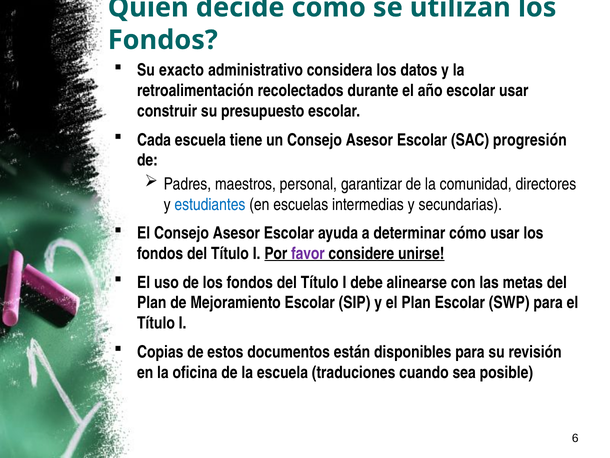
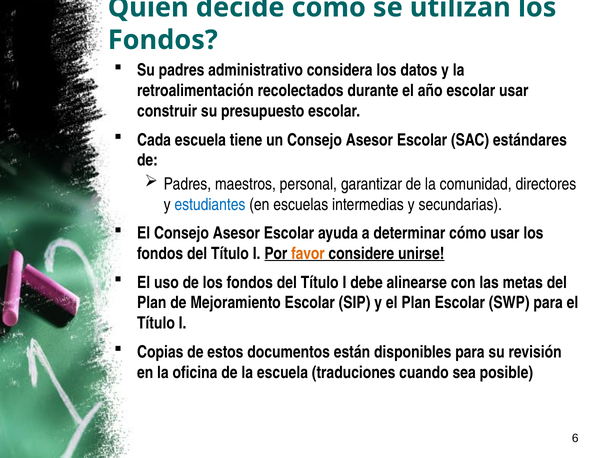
Su exacto: exacto -> padres
progresión: progresión -> estándares
favor colour: purple -> orange
